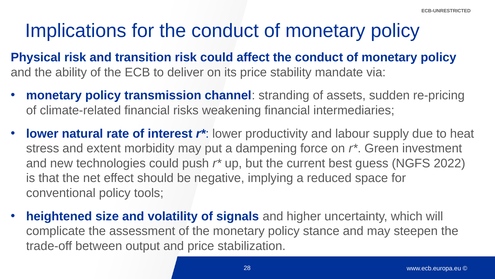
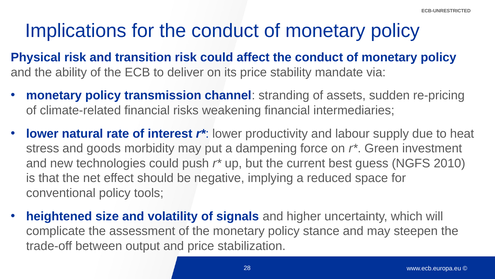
extent: extent -> goods
2022: 2022 -> 2010
